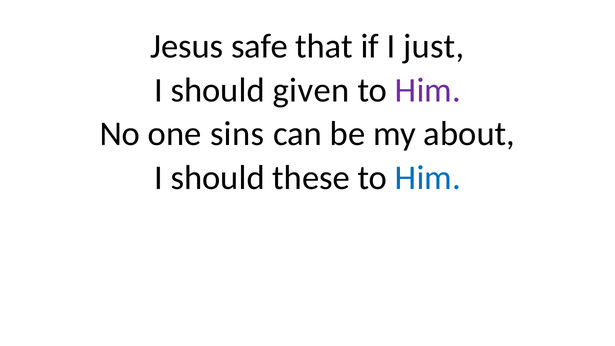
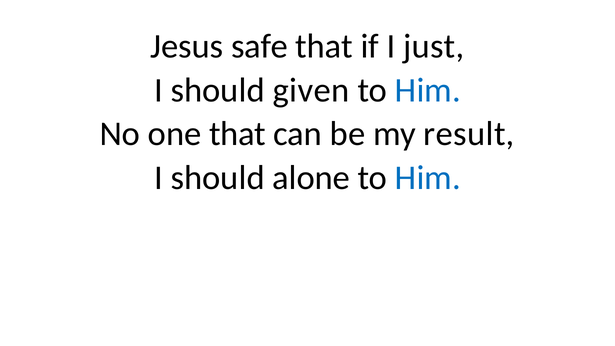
Him at (428, 90) colour: purple -> blue
one sins: sins -> that
about: about -> result
these: these -> alone
